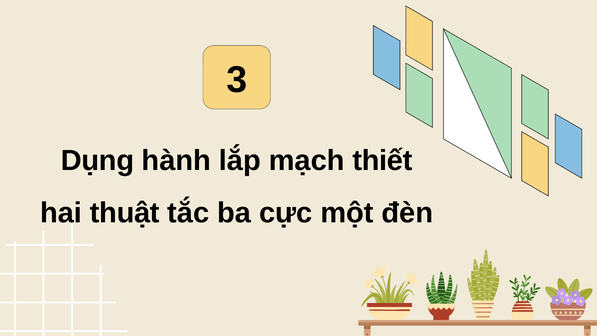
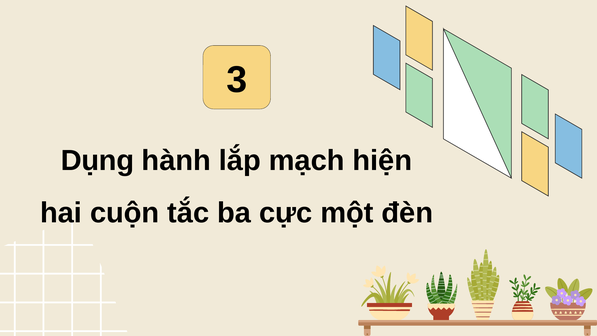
thiết: thiết -> hiện
thuật: thuật -> cuộn
